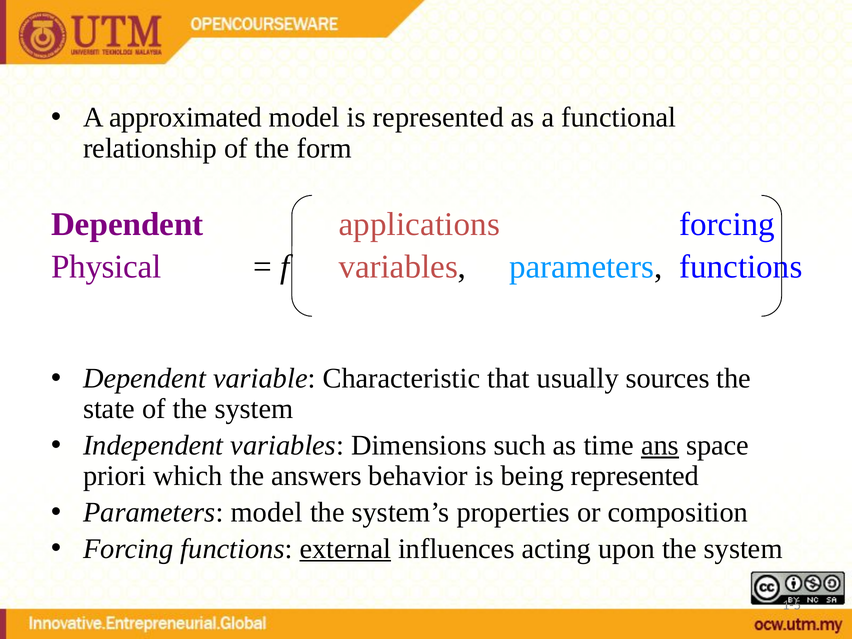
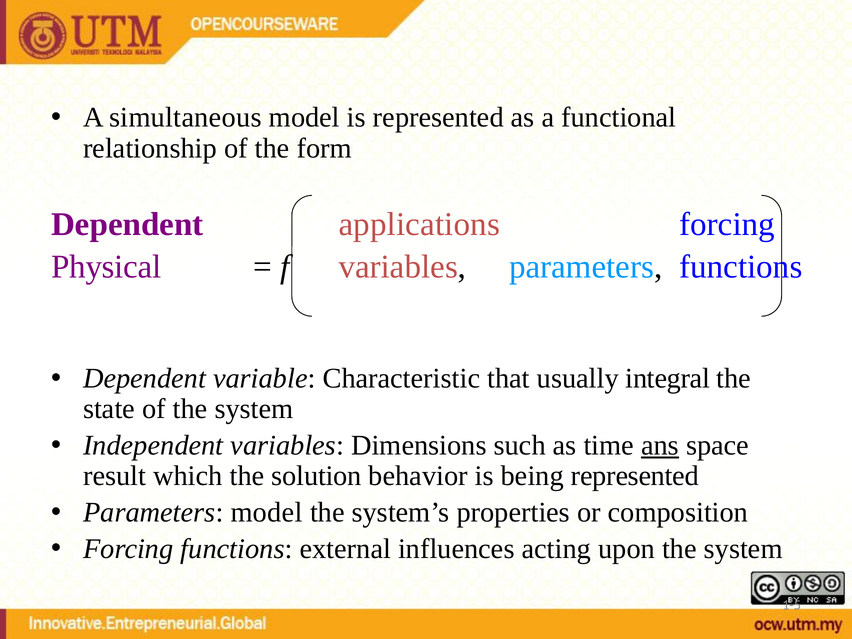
approximated: approximated -> simultaneous
sources: sources -> integral
priori: priori -> result
answers: answers -> solution
external underline: present -> none
